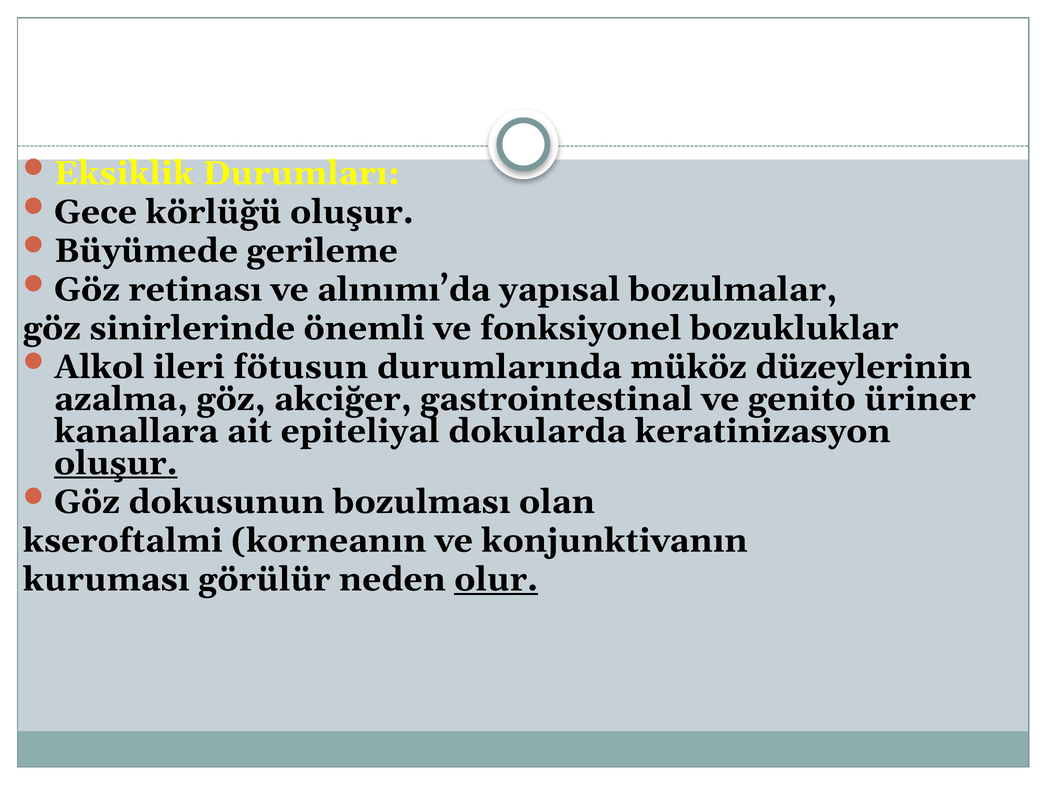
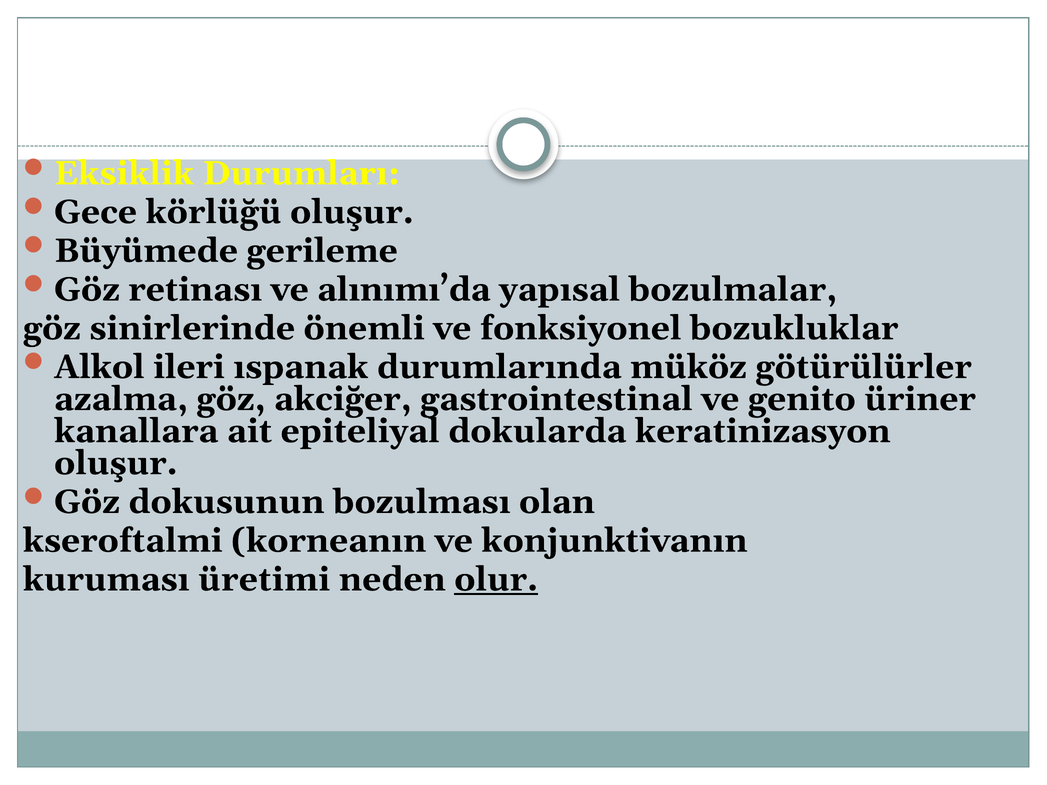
fötusun: fötusun -> ıspanak
düzeylerinin: düzeylerinin -> götürülürler
oluşur at (116, 463) underline: present -> none
görülür: görülür -> üretimi
